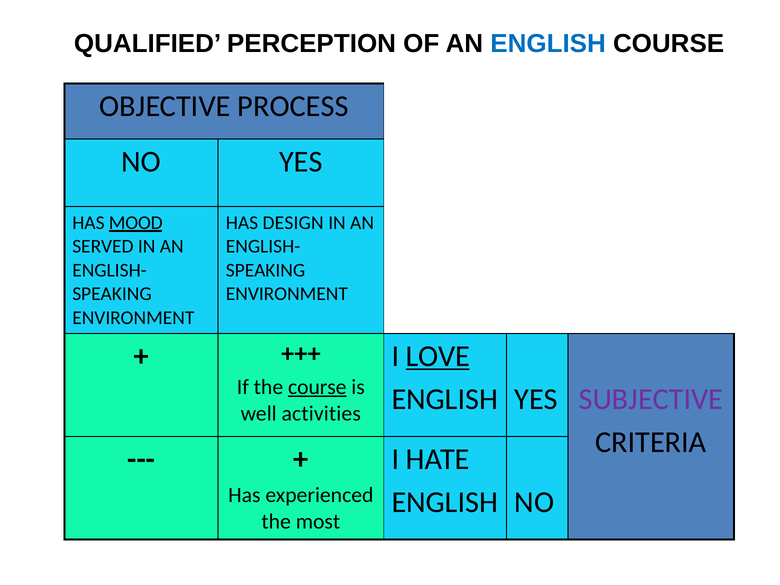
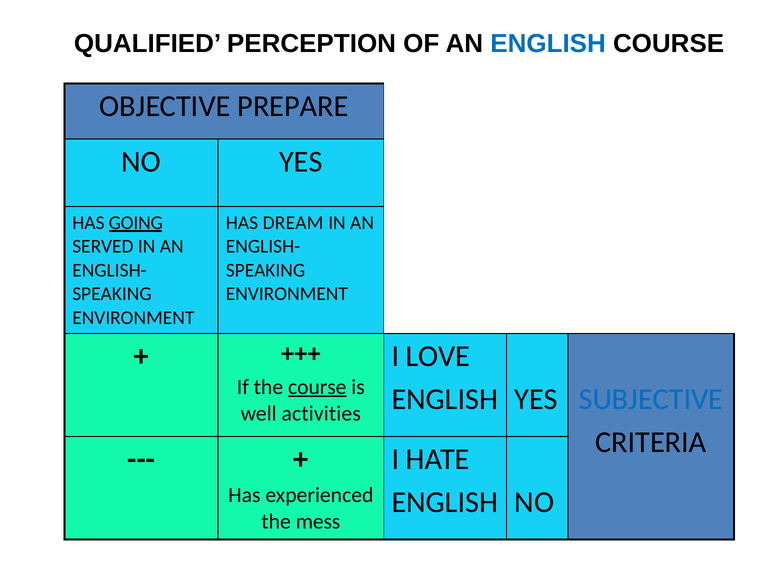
PROCESS: PROCESS -> PREPARE
MOOD: MOOD -> GOING
DESIGN: DESIGN -> DREAM
LOVE underline: present -> none
SUBJECTIVE colour: purple -> blue
most: most -> mess
